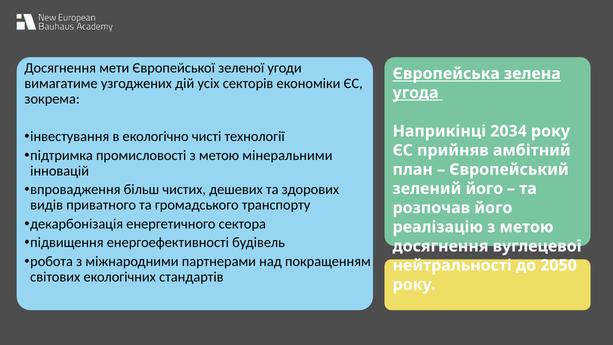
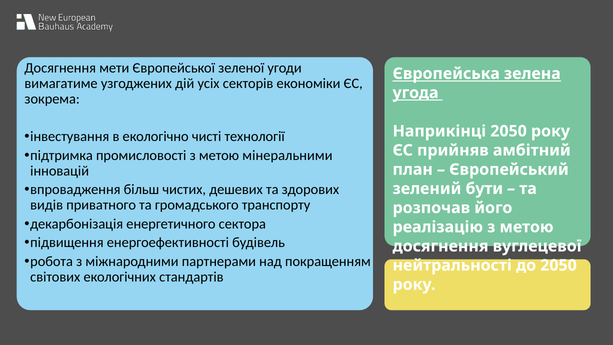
Наприкінці 2034: 2034 -> 2050
зелений його: його -> бути
